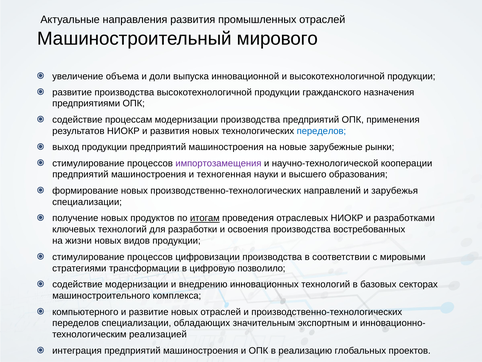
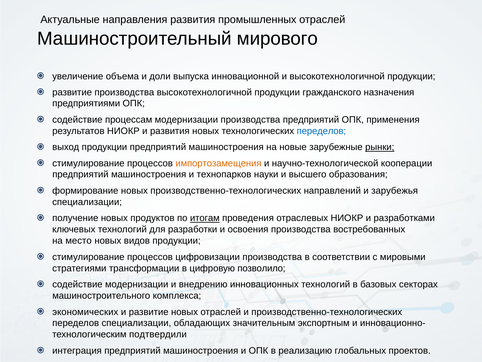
рынки underline: none -> present
импортозамещения colour: purple -> orange
техногенная: техногенная -> технопарков
жизни: жизни -> место
компьютерного: компьютерного -> экономических
реализацией: реализацией -> подтвердили
